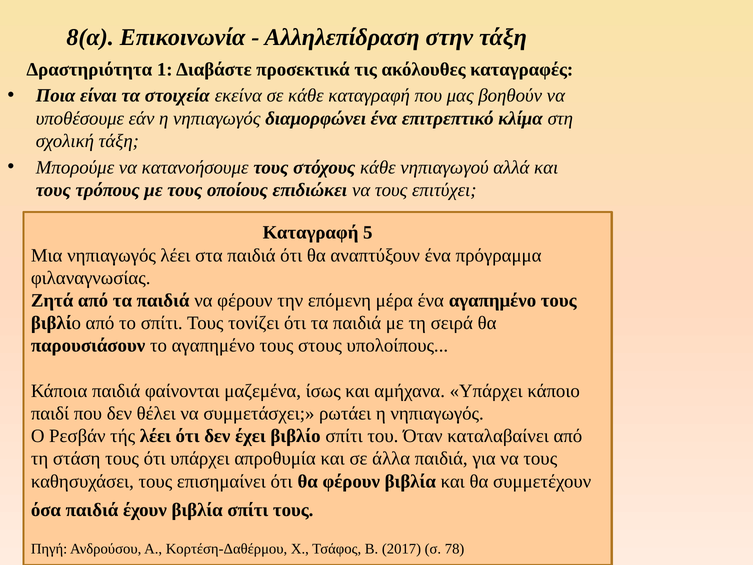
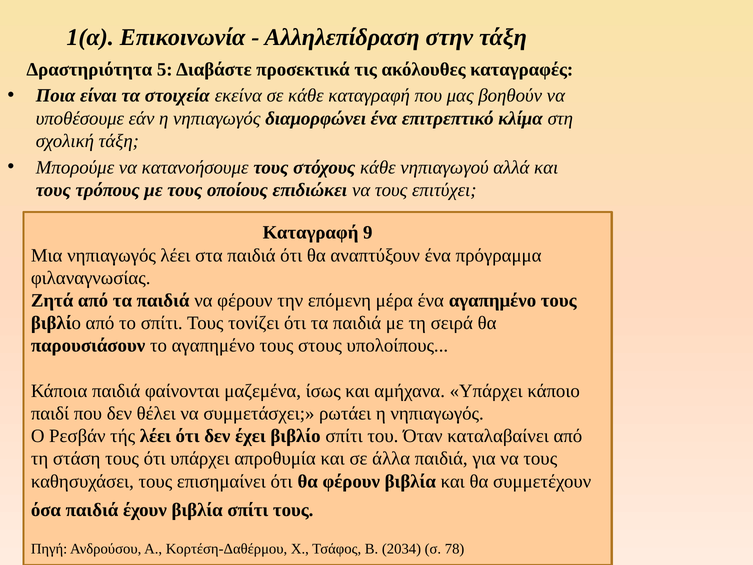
8(α: 8(α -> 1(α
1: 1 -> 5
5: 5 -> 9
2017: 2017 -> 2034
